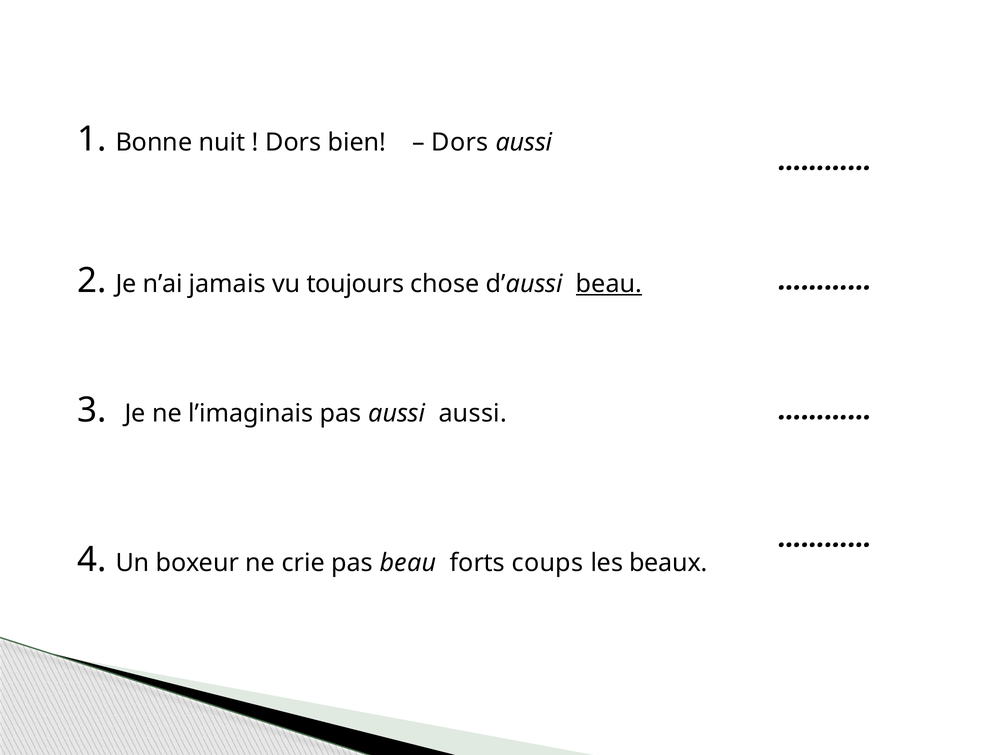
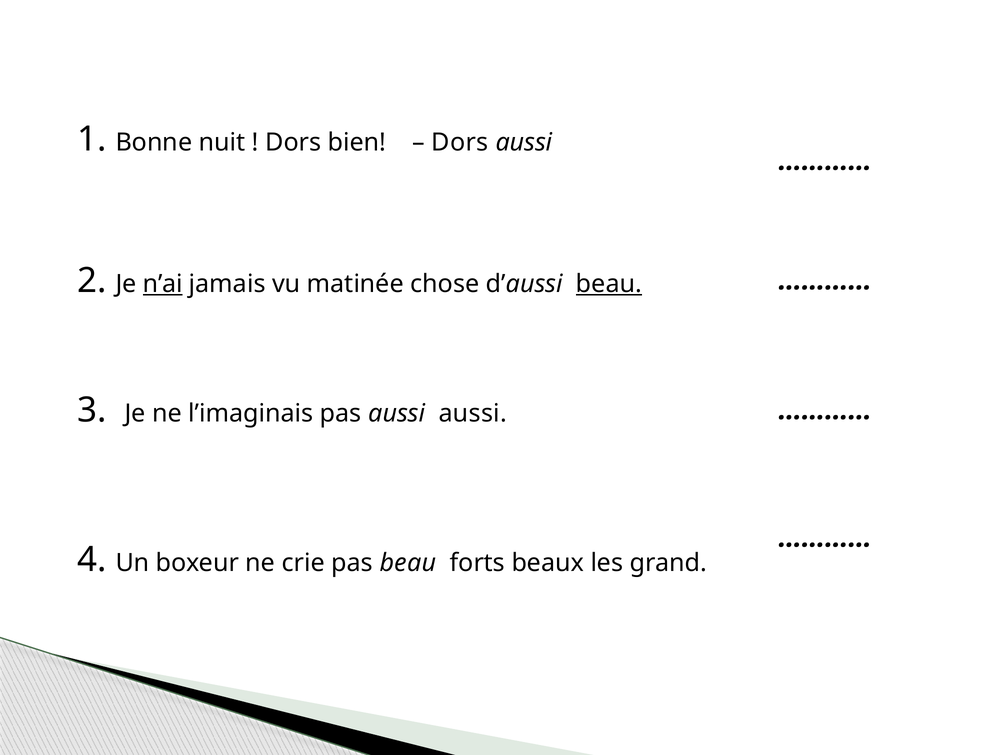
n’ai underline: none -> present
toujours: toujours -> matinée
coups: coups -> beaux
beaux: beaux -> grand
